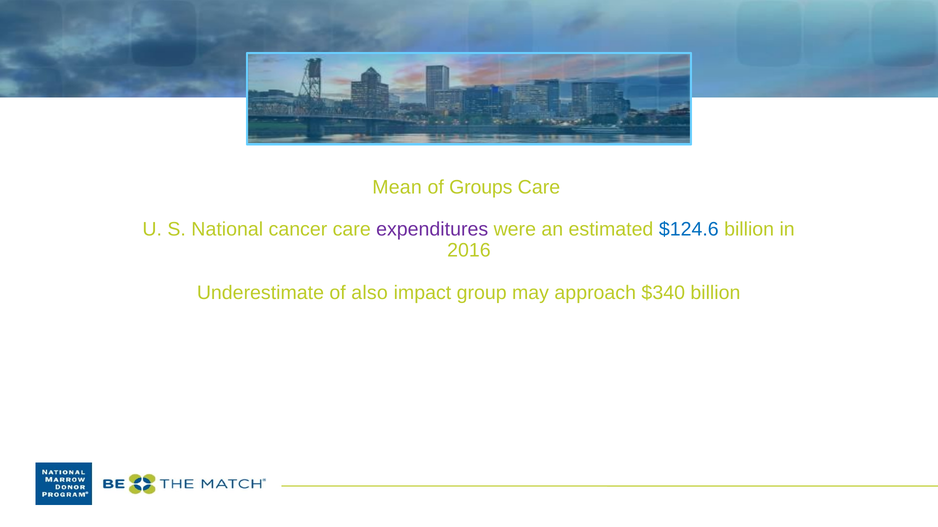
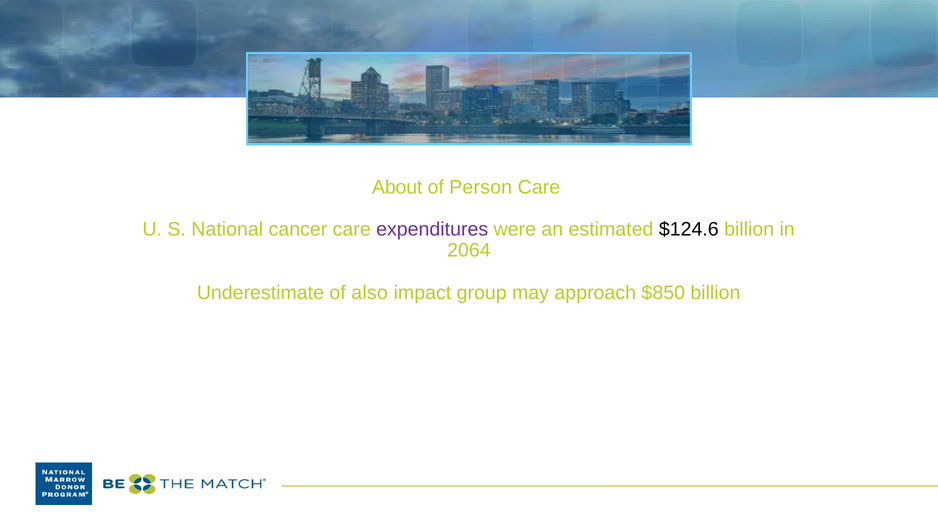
Mean: Mean -> About
Groups: Groups -> Person
$124.6 colour: blue -> black
2016: 2016 -> 2064
$340: $340 -> $850
